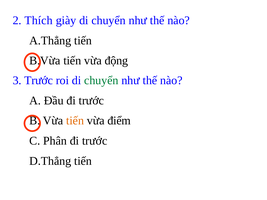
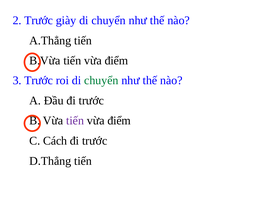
2 Thích: Thích -> Trước
động at (116, 61): động -> điểm
tiến at (75, 121) colour: orange -> purple
Phân: Phân -> Cách
